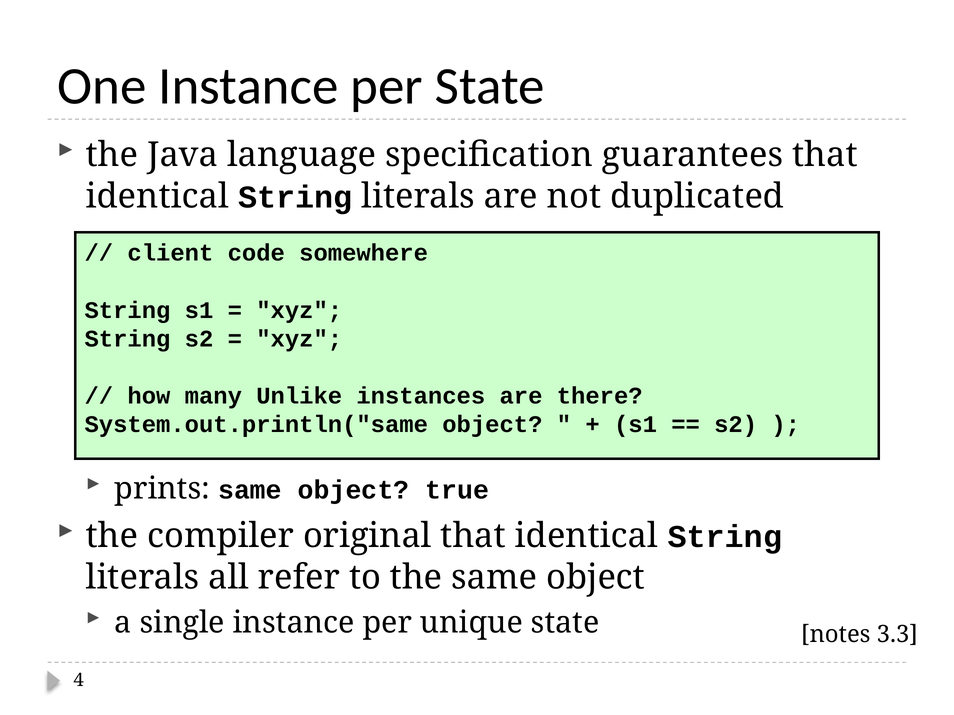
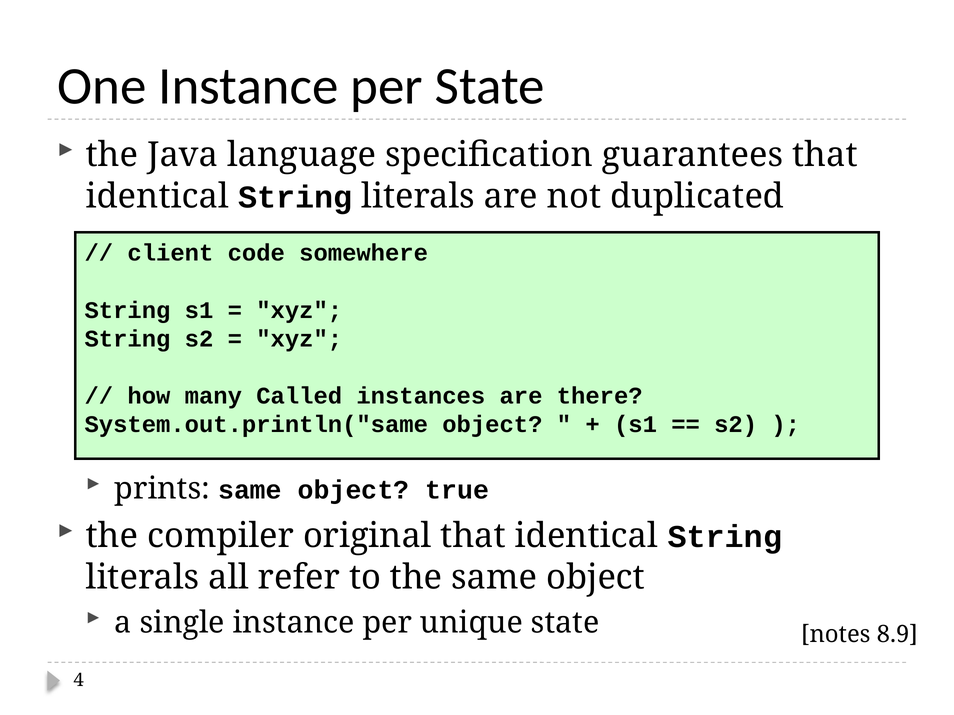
Unlike: Unlike -> Called
3.3: 3.3 -> 8.9
